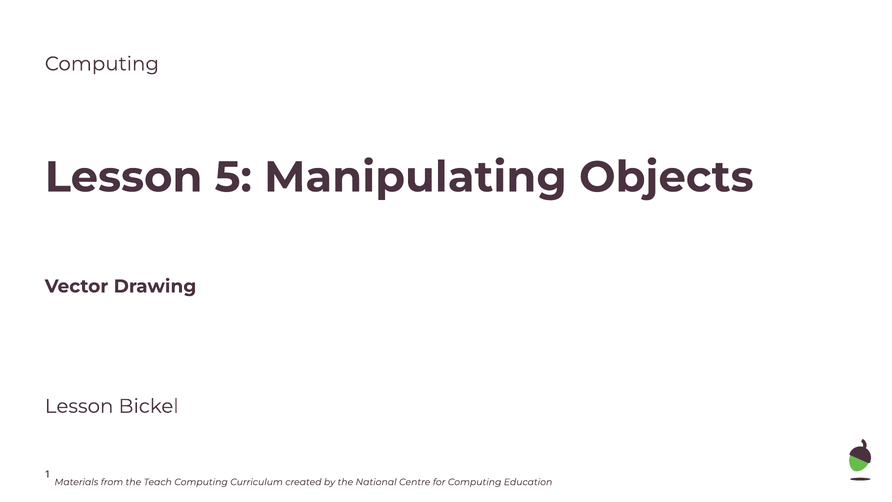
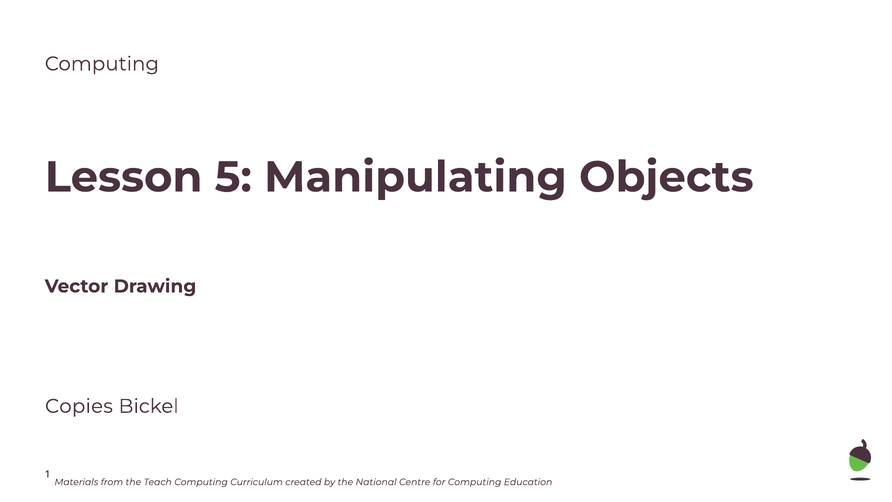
Lesson at (79, 406): Lesson -> Copies
